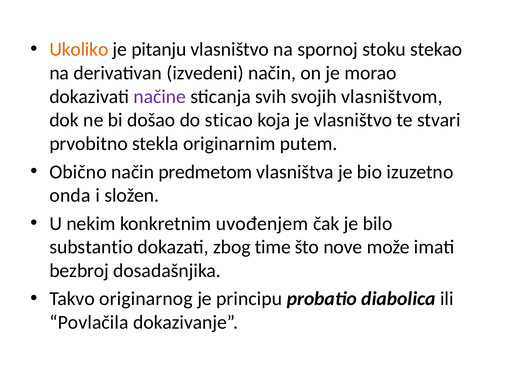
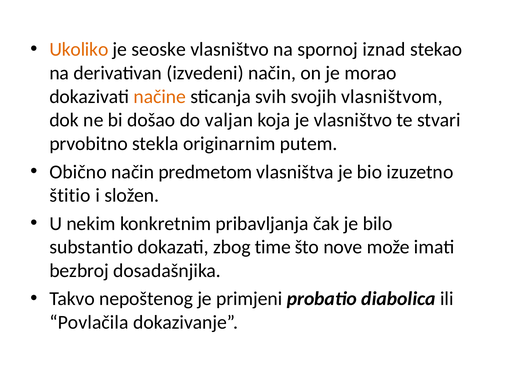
pitanju: pitanju -> seoske
stoku: stoku -> iznad
načine colour: purple -> orange
sticao: sticao -> valjan
onda: onda -> štitio
uvođenjem: uvođenjem -> pribavljanja
originarnog: originarnog -> nepoštenog
principu: principu -> primjeni
